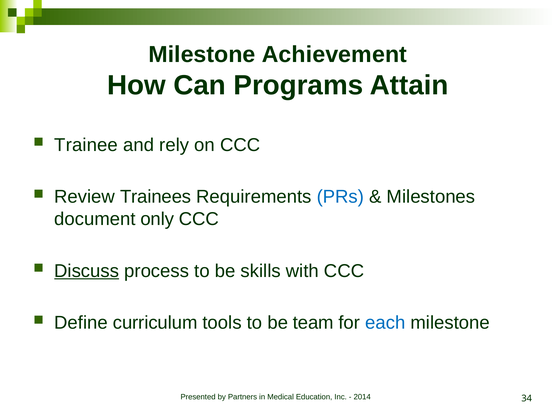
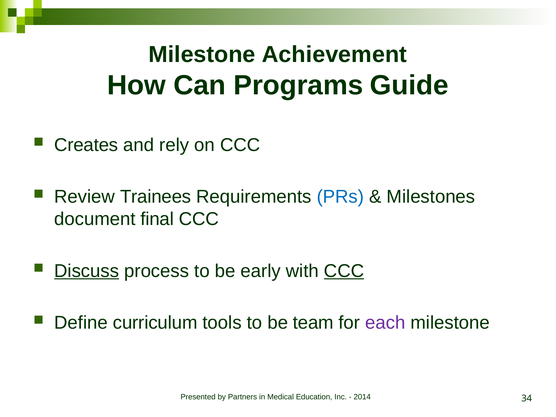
Attain: Attain -> Guide
Trainee: Trainee -> Creates
only: only -> final
skills: skills -> early
CCC at (344, 271) underline: none -> present
each colour: blue -> purple
